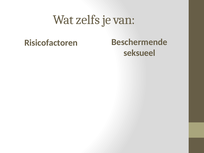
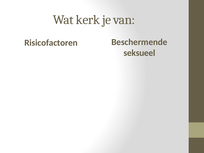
zelfs: zelfs -> kerk
